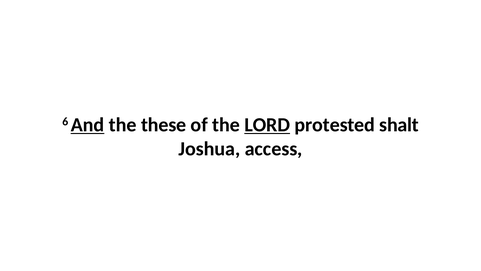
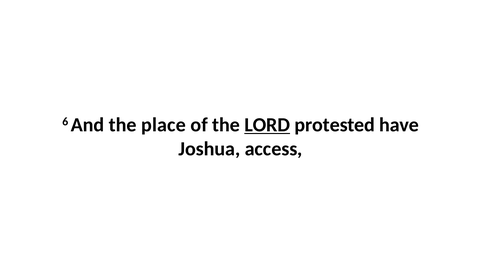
And underline: present -> none
these: these -> place
shalt: shalt -> have
